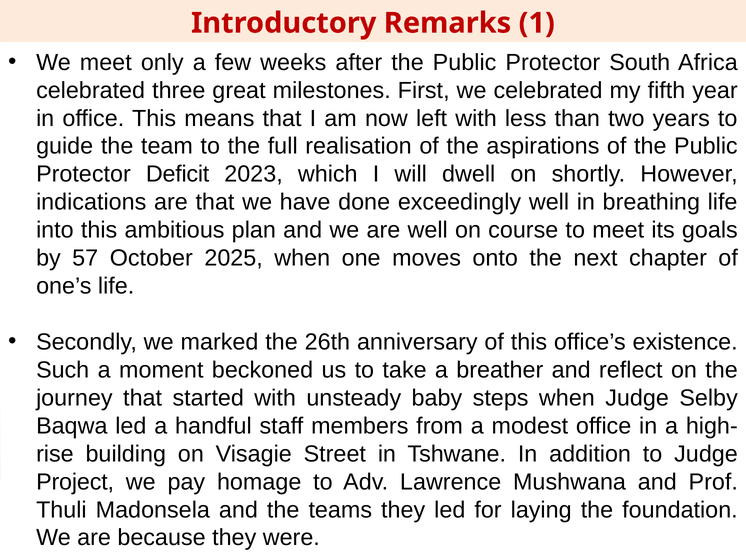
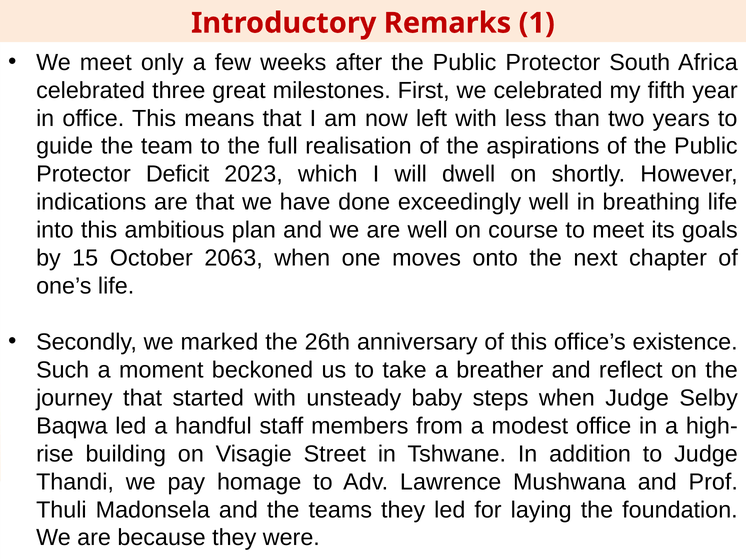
57: 57 -> 15
2025: 2025 -> 2063
Project: Project -> Thandi
